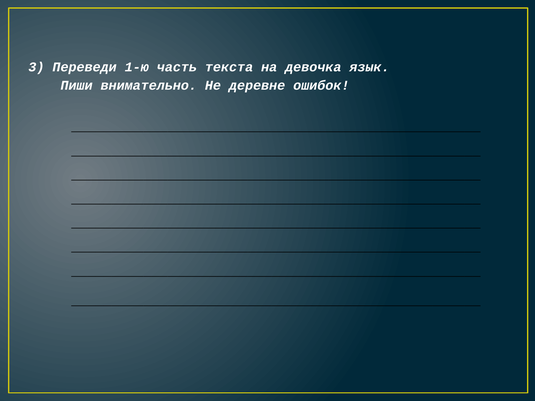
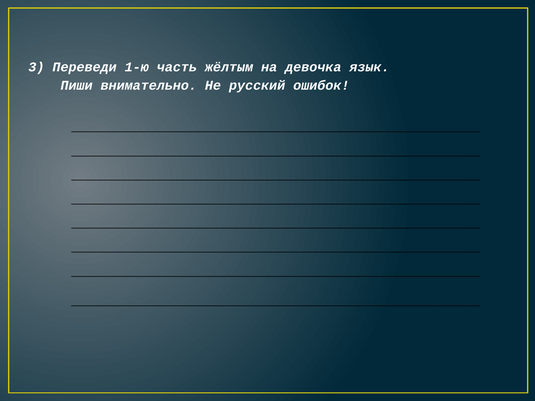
текста: текста -> жёлтым
деревне: деревне -> русский
